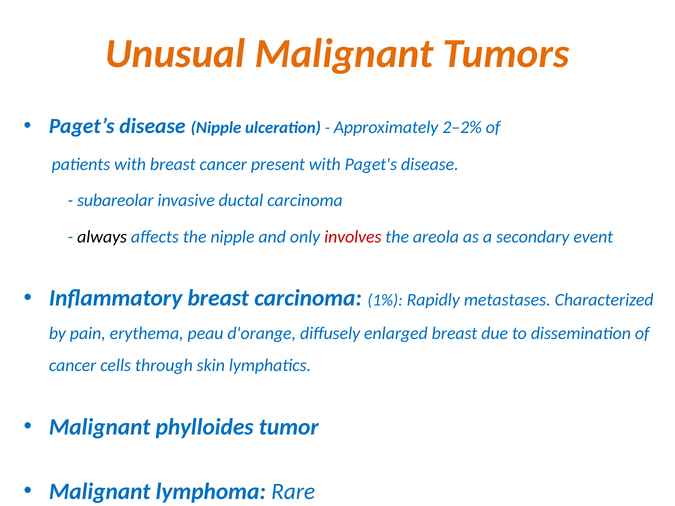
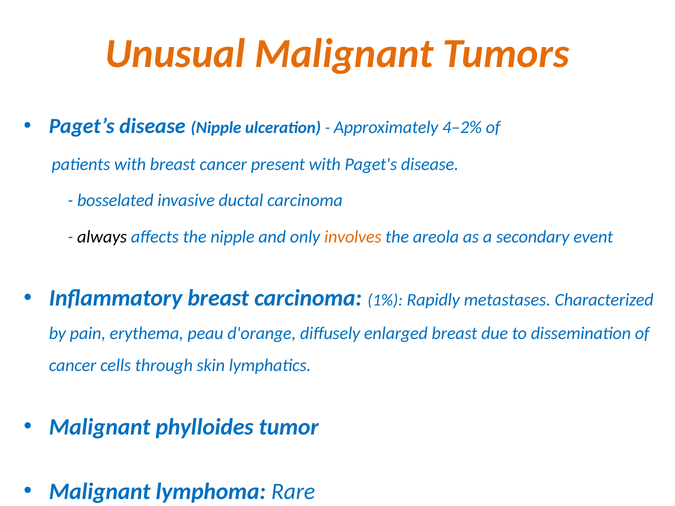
2–2%: 2–2% -> 4–2%
subareolar: subareolar -> bosselated
involves colour: red -> orange
